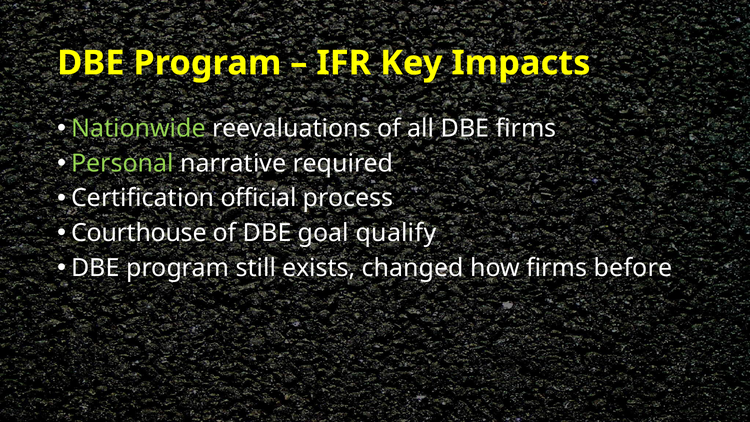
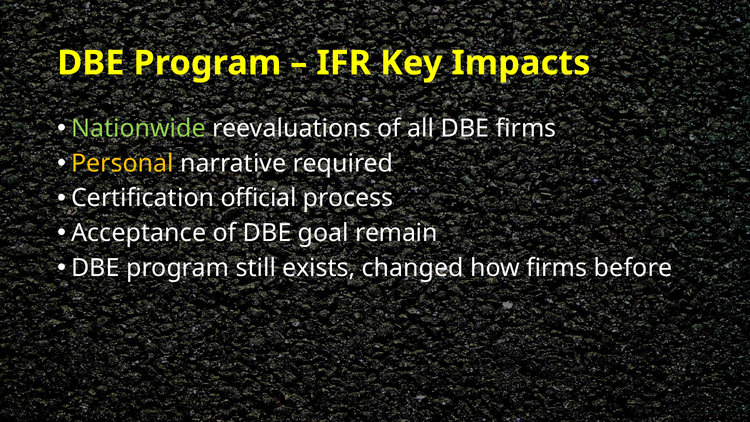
Personal colour: light green -> yellow
Courthouse: Courthouse -> Acceptance
qualify: qualify -> remain
